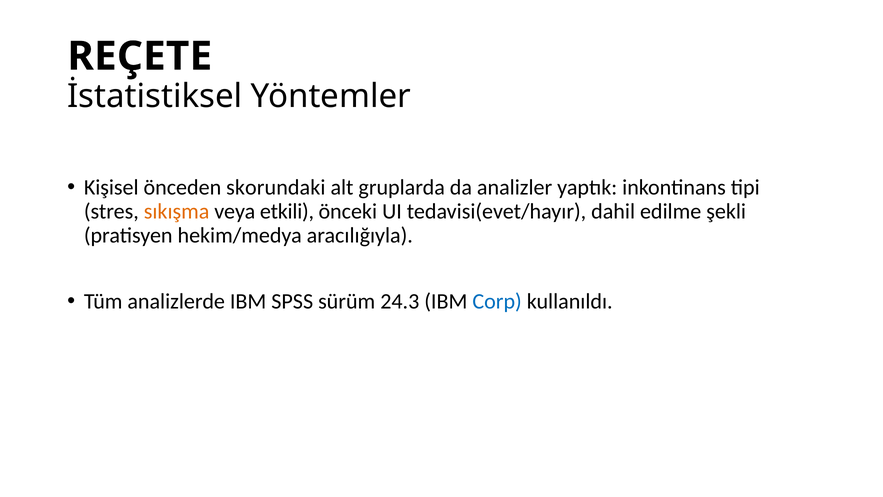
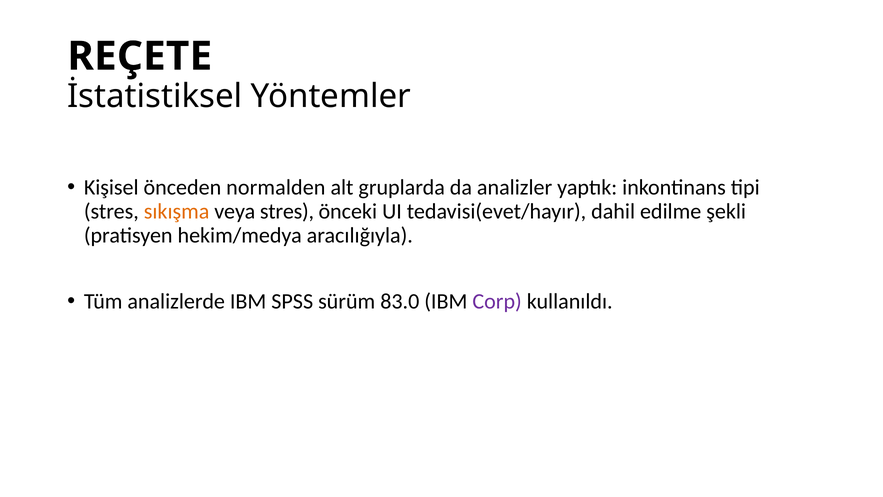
skorundaki: skorundaki -> normalden
veya etkili: etkili -> stres
24.3: 24.3 -> 83.0
Corp colour: blue -> purple
